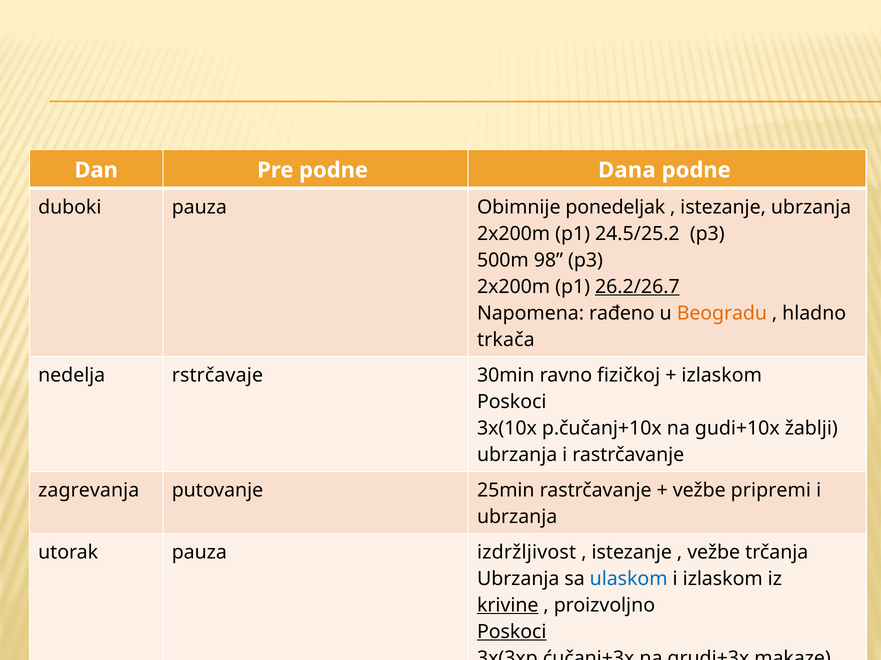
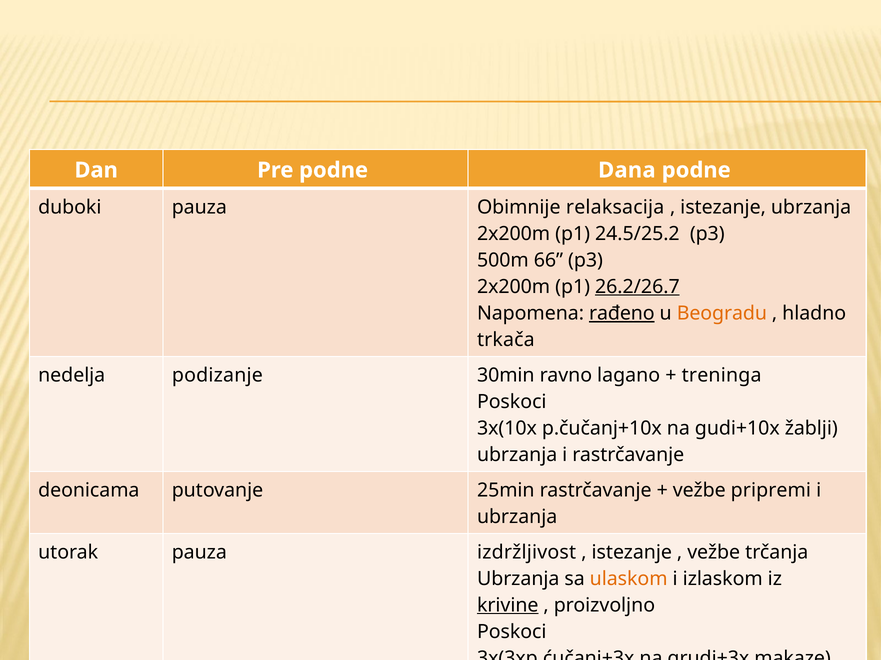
ponedeljak: ponedeljak -> relaksacija
98: 98 -> 66
rađeno underline: none -> present
rstrčavaje: rstrčavaje -> podizanje
fizičkoj: fizičkoj -> lagano
izlaskom at (722, 376): izlaskom -> treninga
zagrevanja: zagrevanja -> deonicama
ulaskom colour: blue -> orange
Poskoci at (512, 632) underline: present -> none
